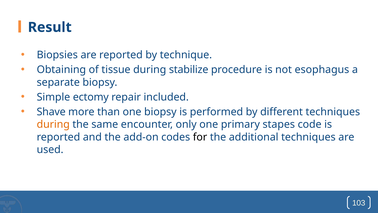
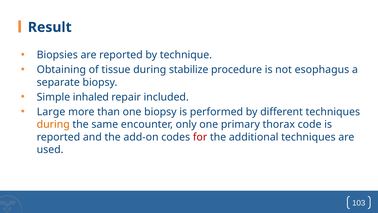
ectomy: ectomy -> inhaled
Shave: Shave -> Large
stapes: stapes -> thorax
for colour: black -> red
